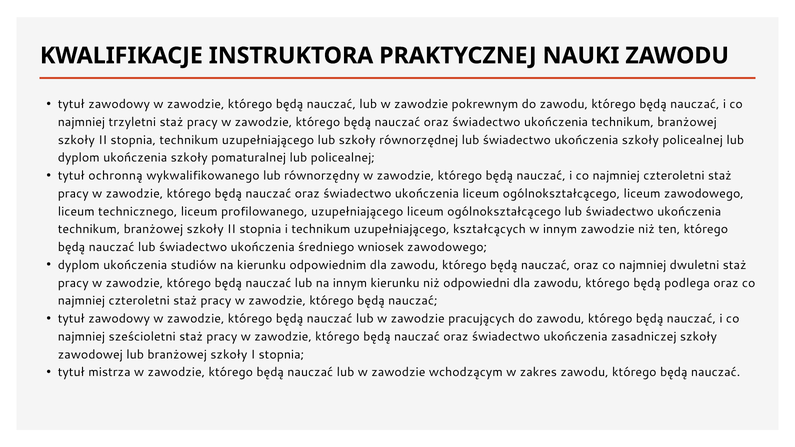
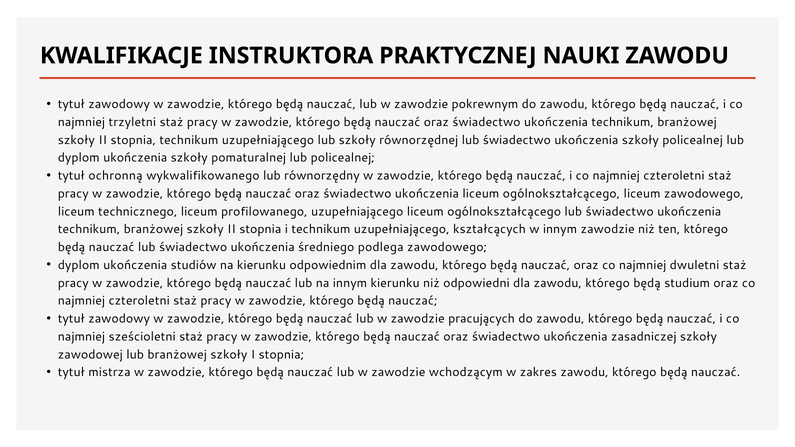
wniosek: wniosek -> podlega
podlega: podlega -> studium
